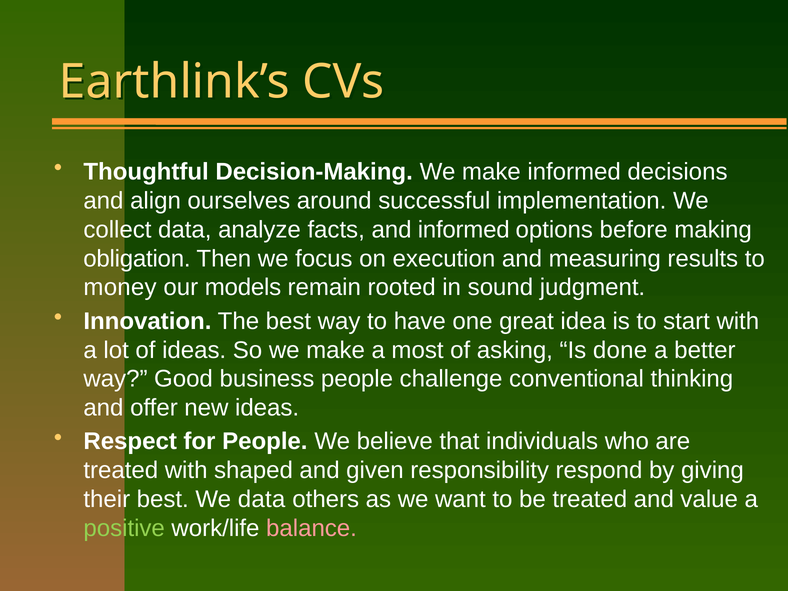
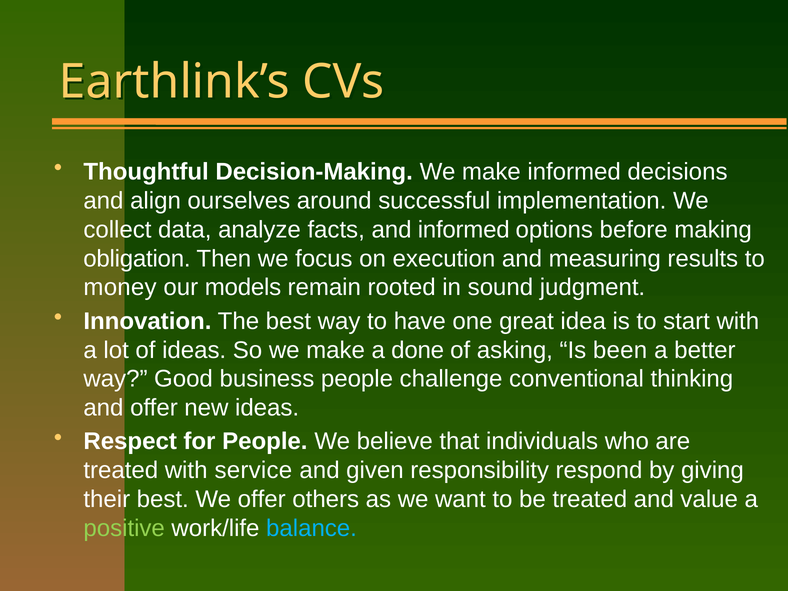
most: most -> done
done: done -> been
shaped: shaped -> service
We data: data -> offer
balance colour: pink -> light blue
